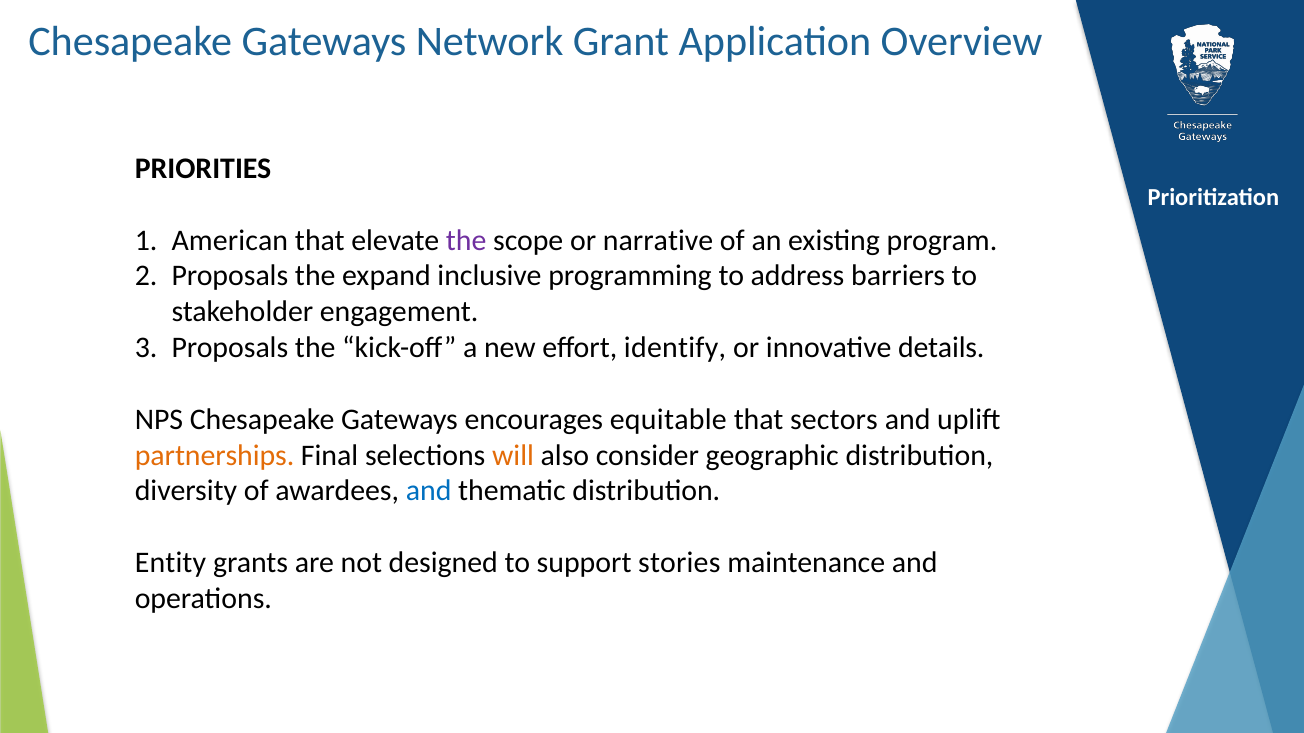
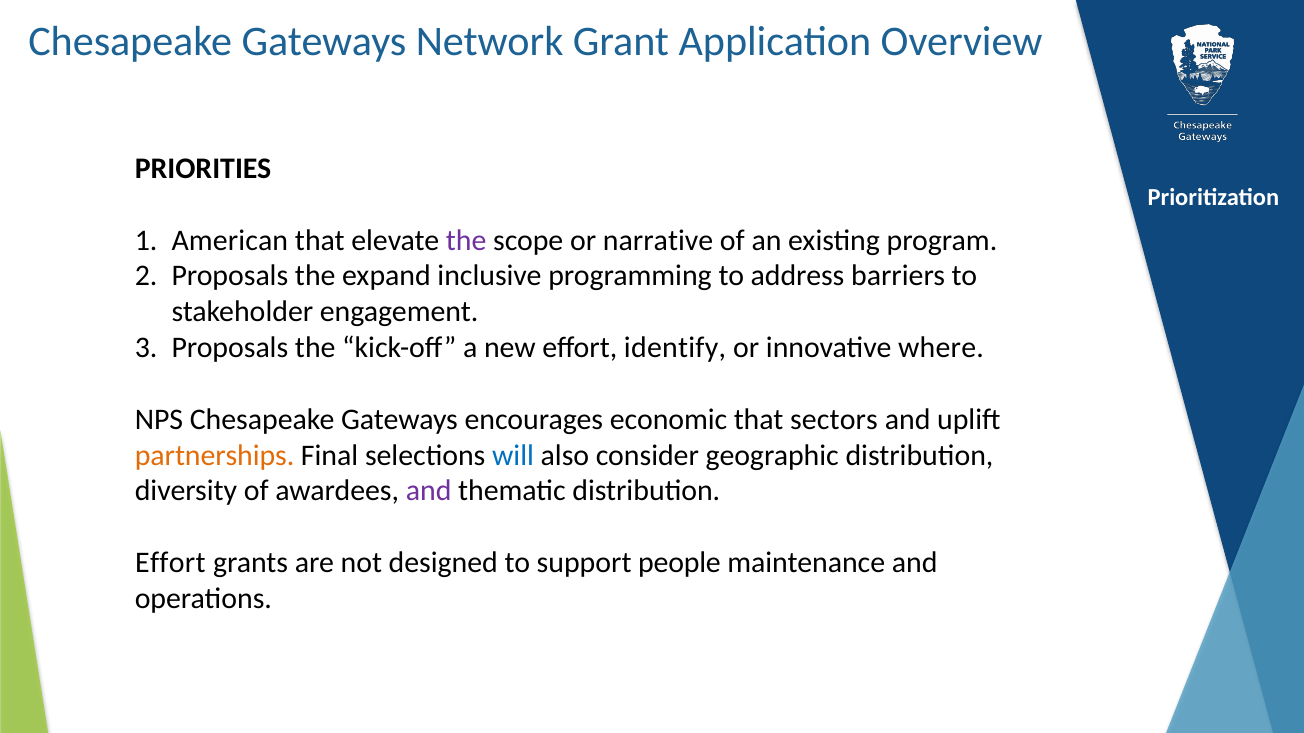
details: details -> where
equitable: equitable -> economic
will colour: orange -> blue
and at (429, 491) colour: blue -> purple
Entity at (170, 563): Entity -> Effort
stories: stories -> people
